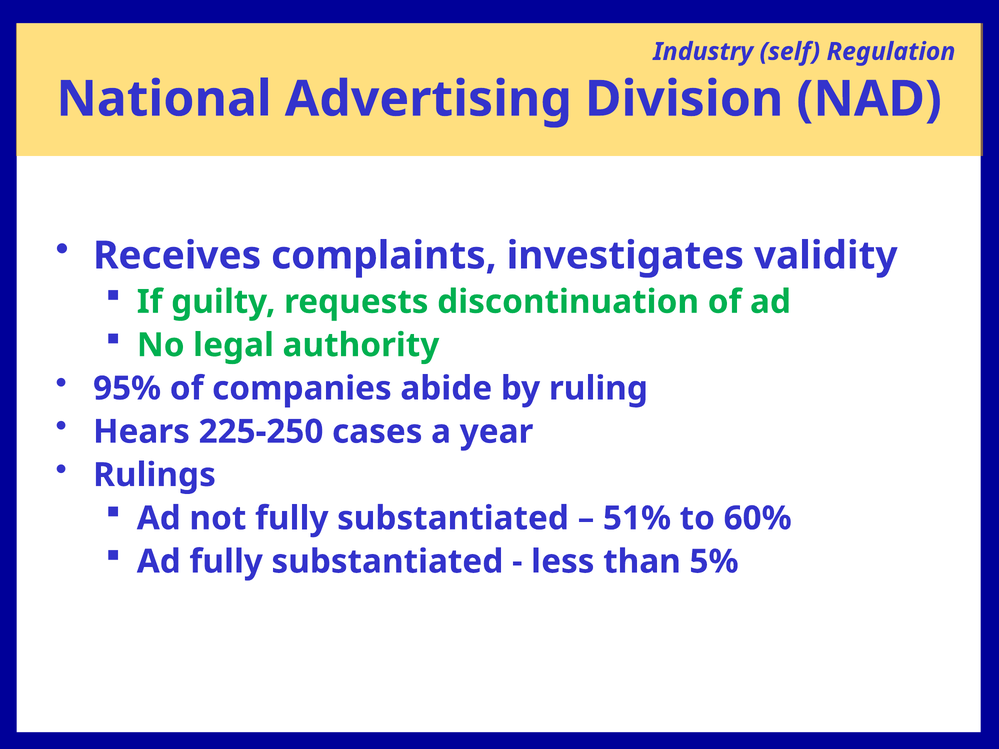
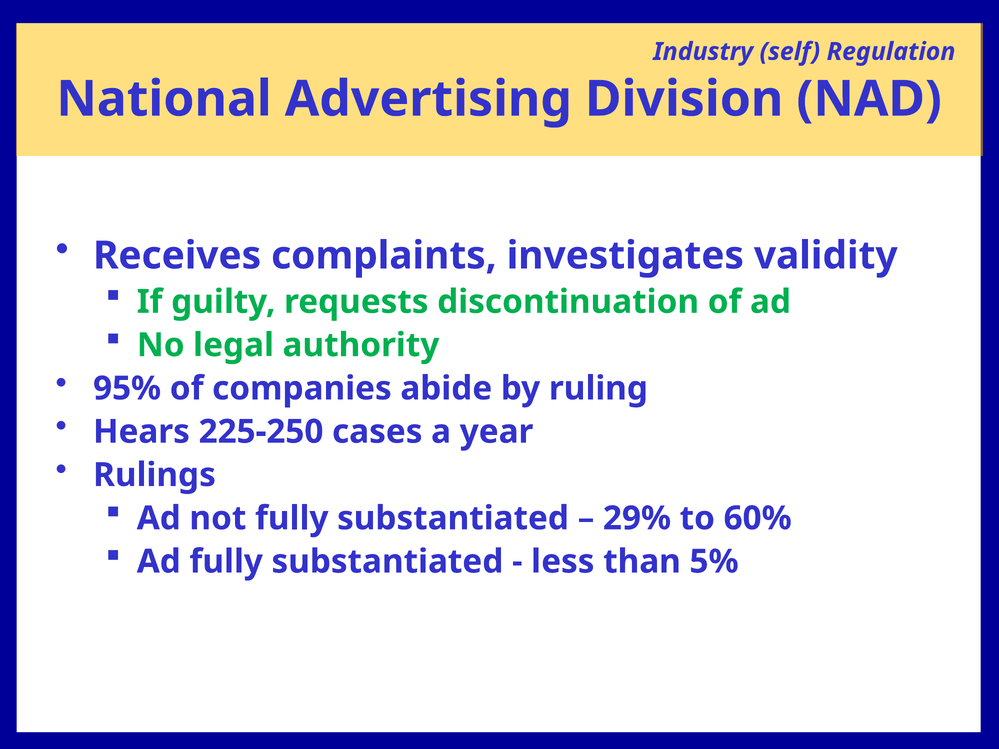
51%: 51% -> 29%
